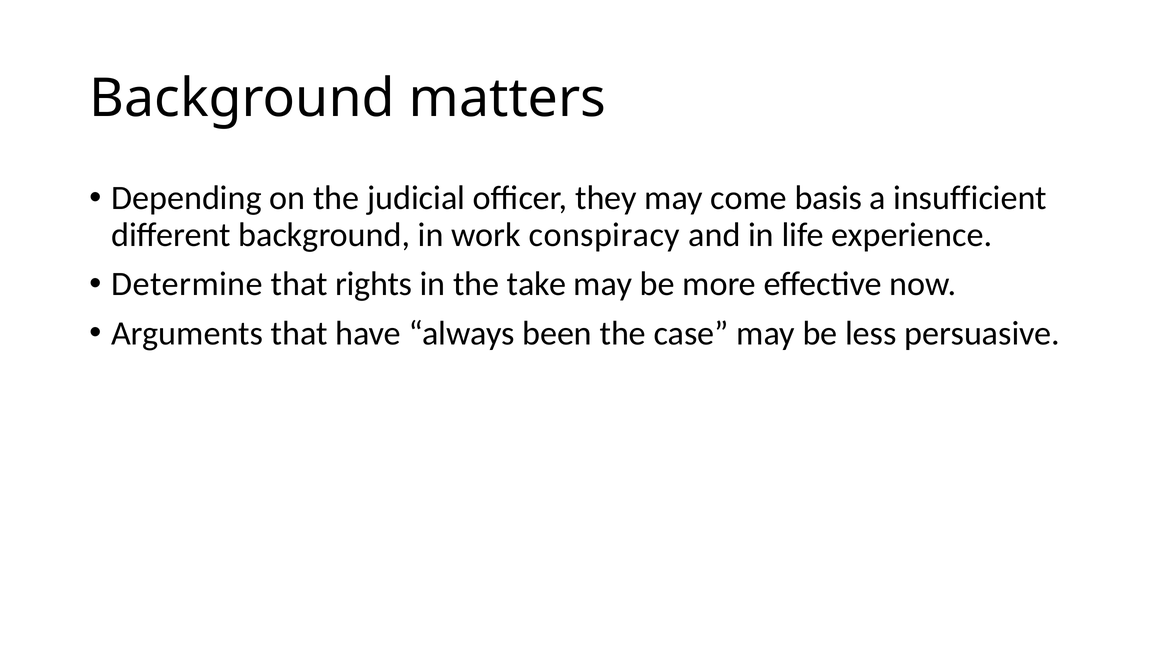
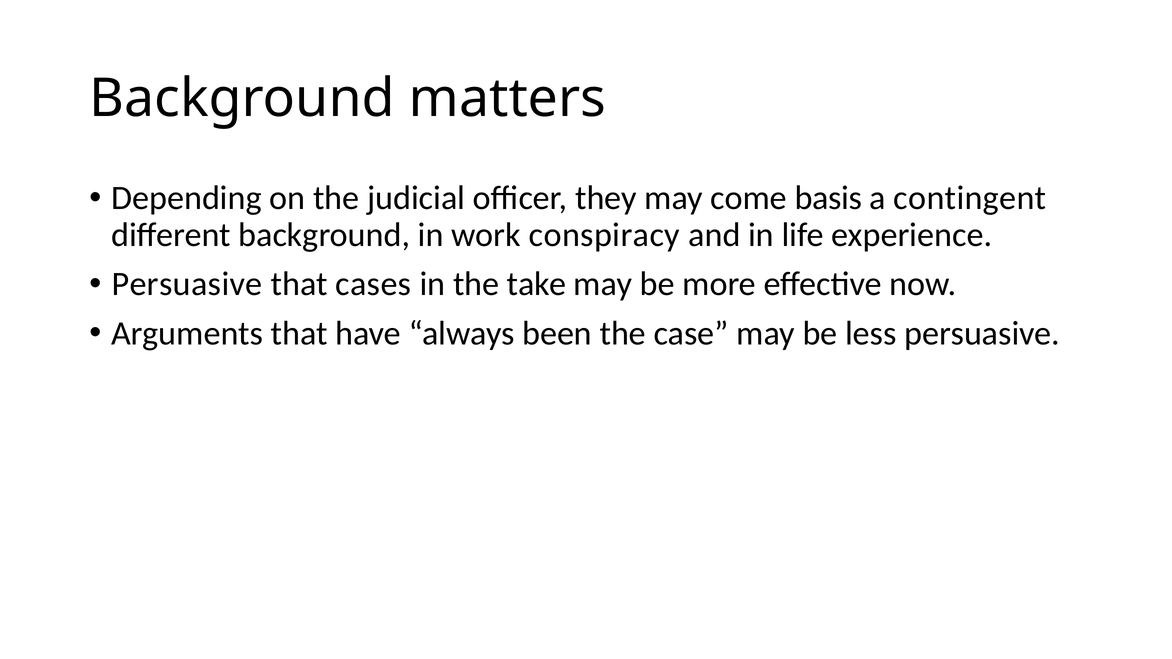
insufficient: insufficient -> contingent
Determine at (187, 284): Determine -> Persuasive
rights: rights -> cases
